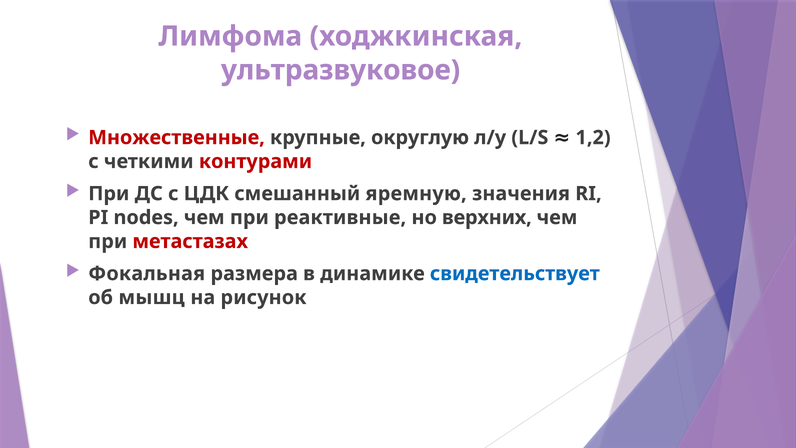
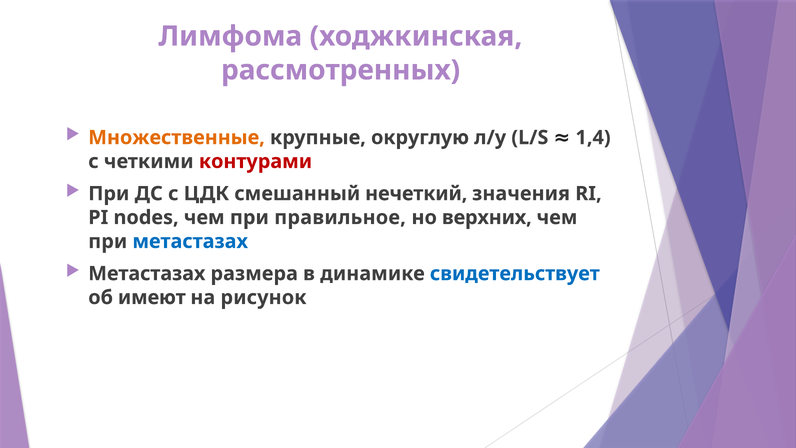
ультразвуковое: ультразвуковое -> рассмотренных
Множественные colour: red -> orange
1,2: 1,2 -> 1,4
яремную: яремную -> нечеткий
реактивные: реактивные -> правильное
метастазах at (190, 241) colour: red -> blue
Фокальная at (147, 273): Фокальная -> Метастазах
мышц: мышц -> имеют
